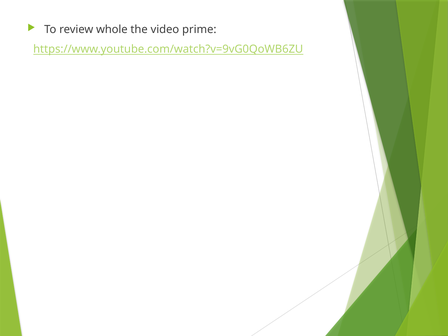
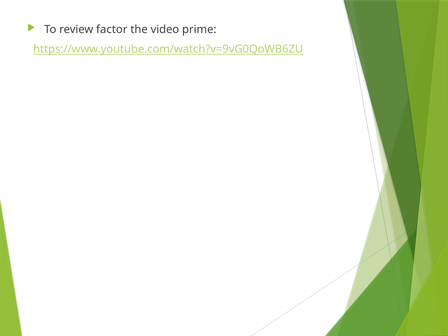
whole: whole -> factor
